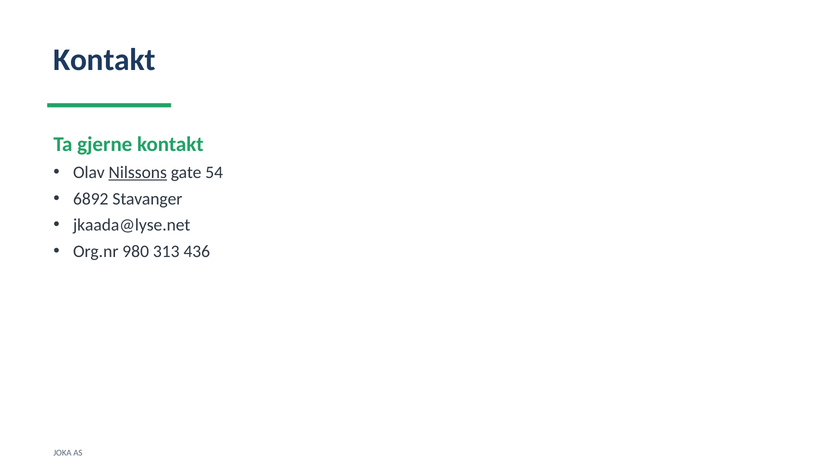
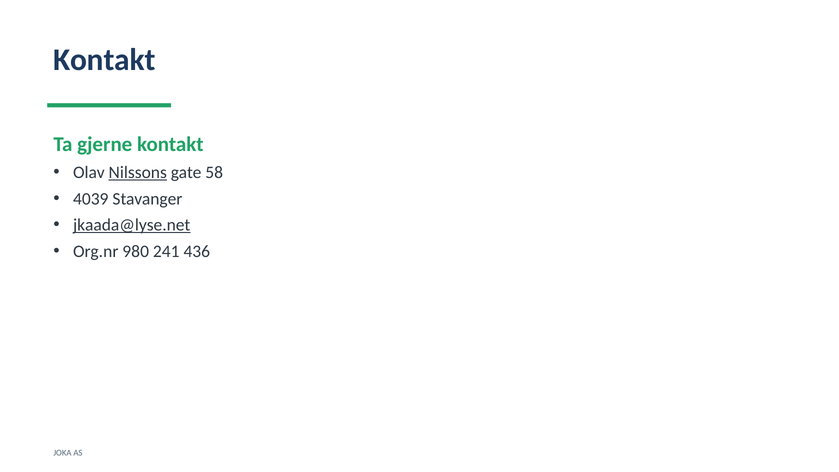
54: 54 -> 58
6892: 6892 -> 4039
jkaada@lyse.net underline: none -> present
313: 313 -> 241
